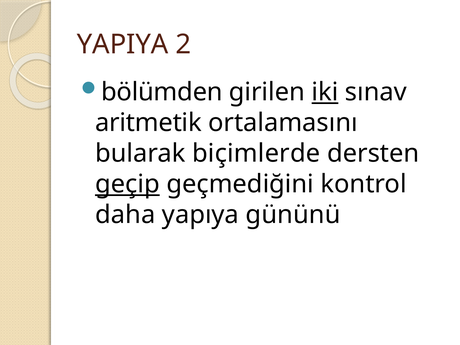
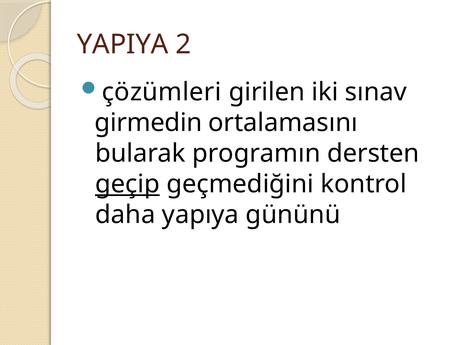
bölümden: bölümden -> çözümleri
iki underline: present -> none
aritmetik: aritmetik -> girmedin
biçimlerde: biçimlerde -> programın
